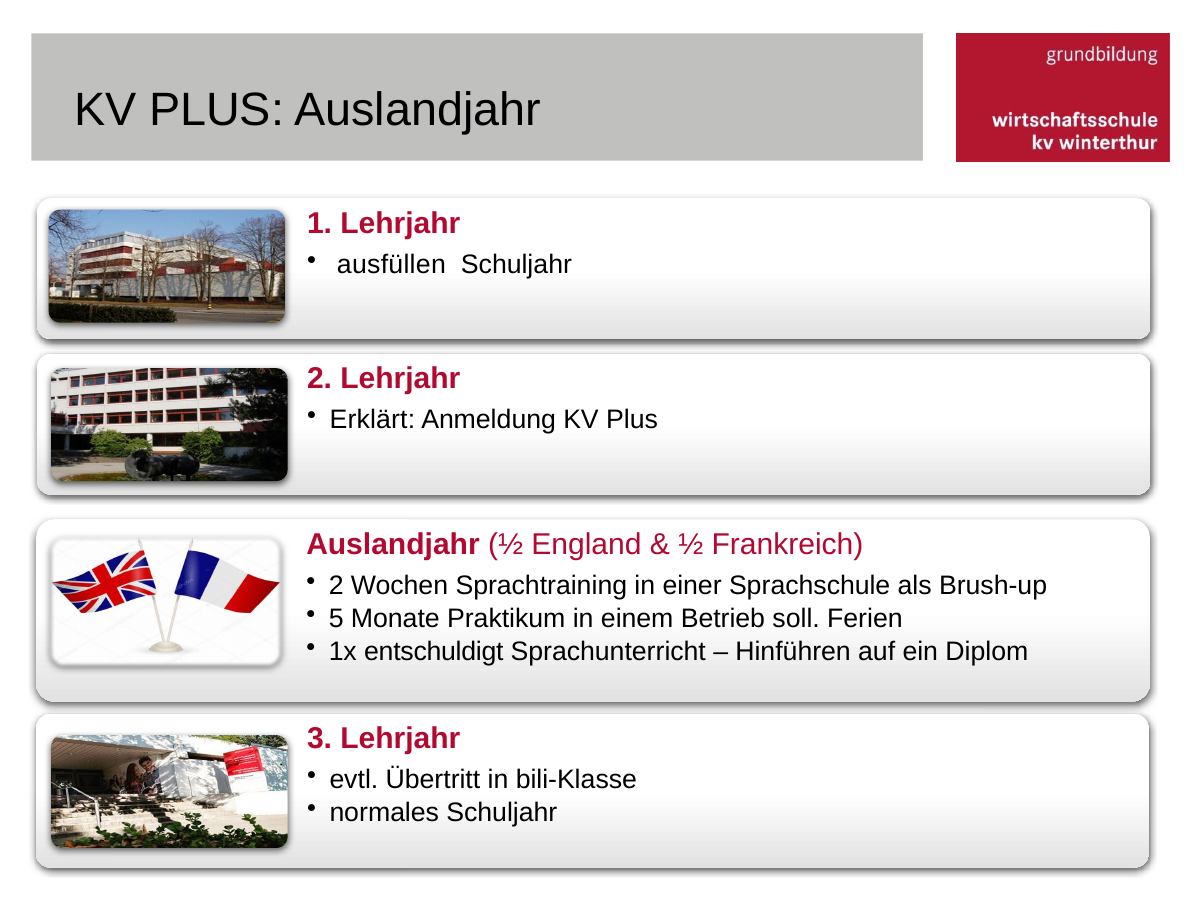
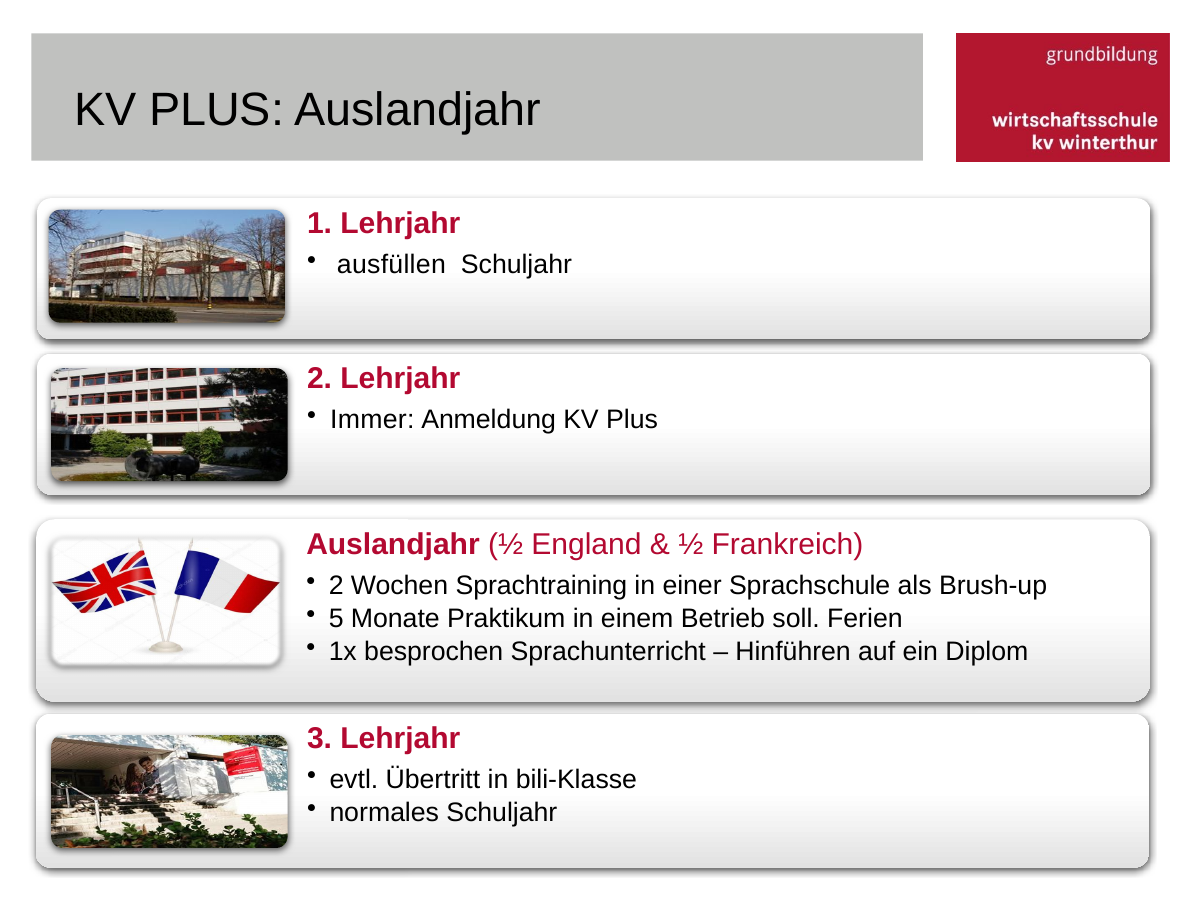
Erklärt: Erklärt -> Immer
entschuldigt: entschuldigt -> besprochen
